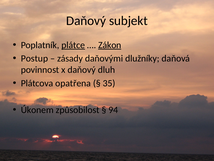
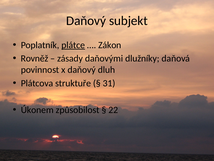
Zákon underline: present -> none
Postup: Postup -> Rovněž
opatřena: opatřena -> struktuře
35: 35 -> 31
94: 94 -> 22
